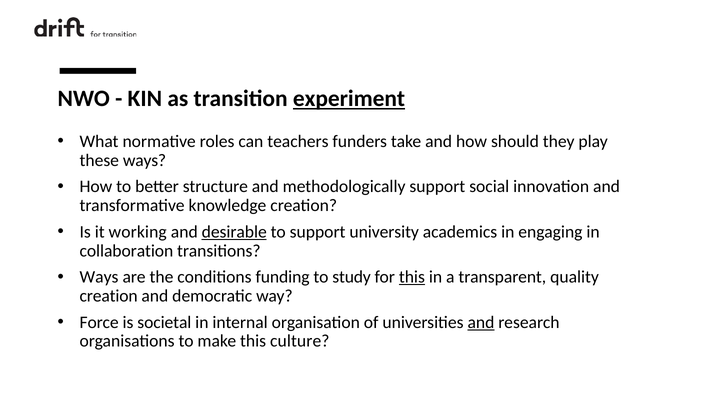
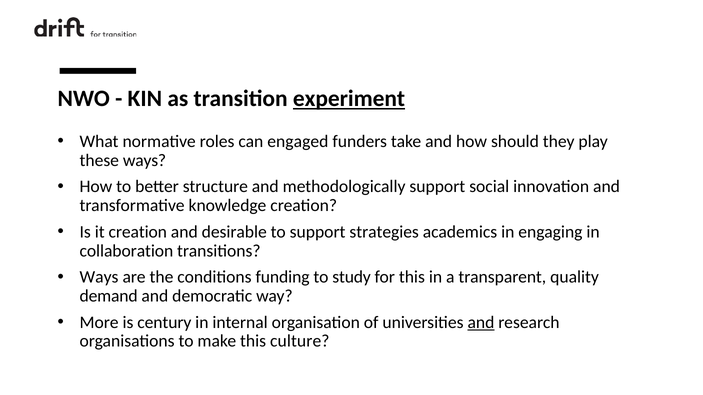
teachers: teachers -> engaged
it working: working -> creation
desirable underline: present -> none
university: university -> strategies
this at (412, 277) underline: present -> none
creation at (109, 296): creation -> demand
Force: Force -> More
societal: societal -> century
